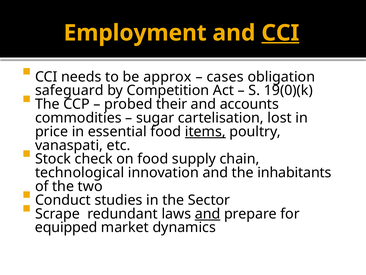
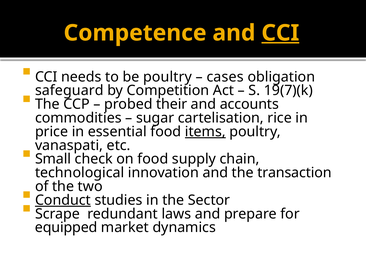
Employment: Employment -> Competence
be approx: approx -> poultry
19(0)(k: 19(0)(k -> 19(7)(k
lost: lost -> rice
Stock: Stock -> Small
inhabitants: inhabitants -> transaction
Conduct underline: none -> present
and at (208, 213) underline: present -> none
